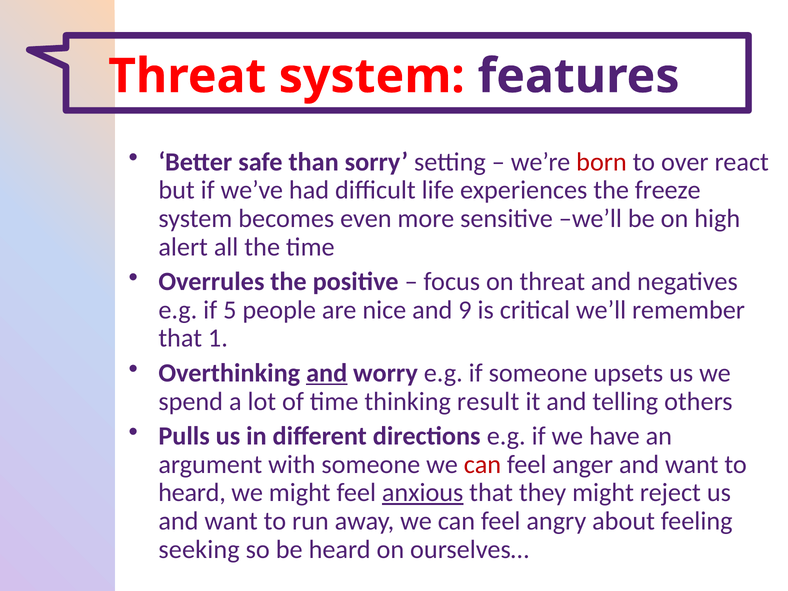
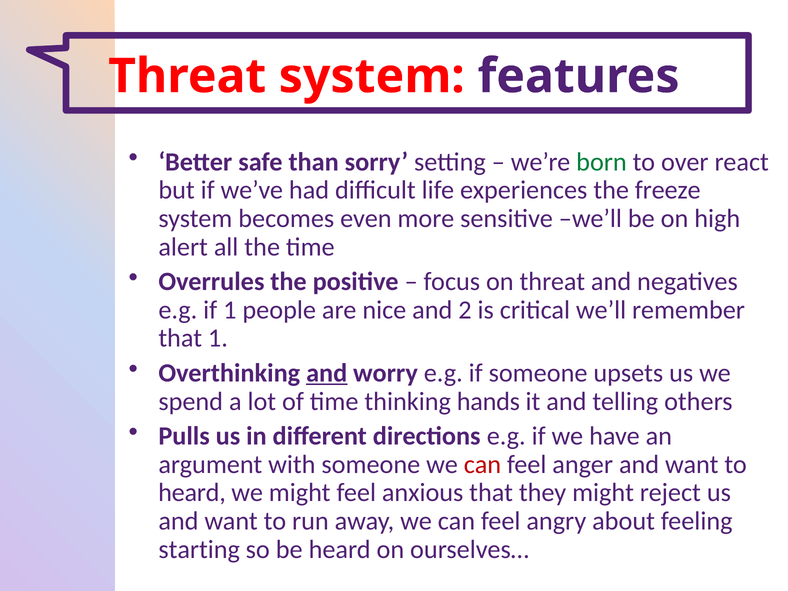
born colour: red -> green
if 5: 5 -> 1
9: 9 -> 2
result: result -> hands
anxious underline: present -> none
seeking: seeking -> starting
